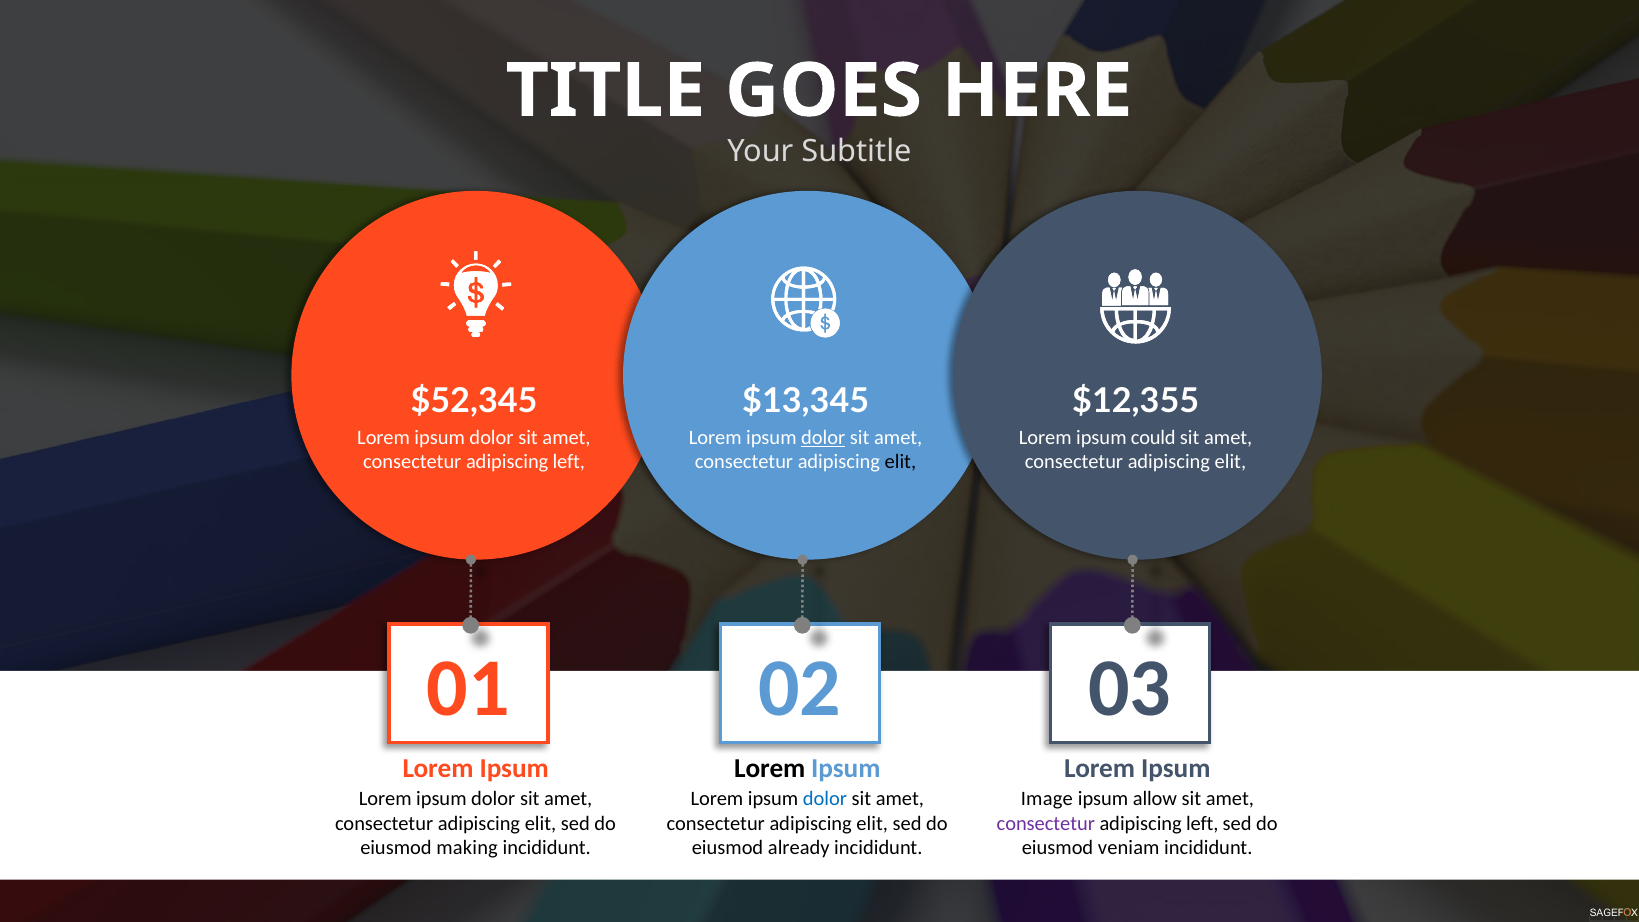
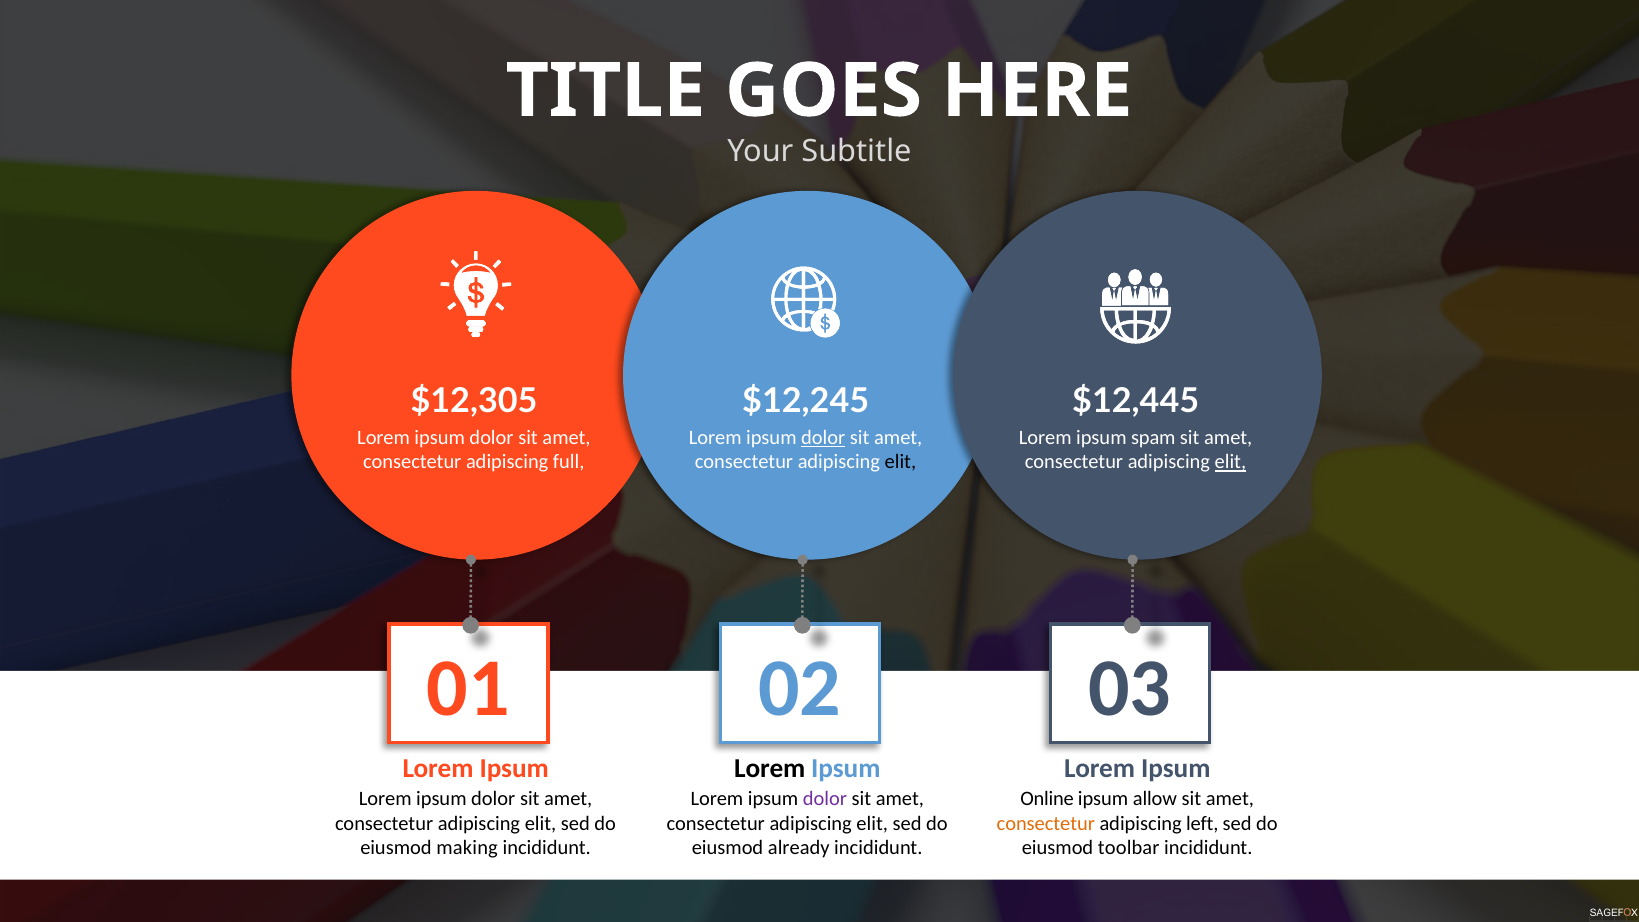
$52,345: $52,345 -> $12,305
$13,345: $13,345 -> $12,245
$12,355: $12,355 -> $12,445
could: could -> spam
left at (569, 462): left -> full
elit at (1230, 462) underline: none -> present
dolor at (825, 799) colour: blue -> purple
Image: Image -> Online
consectetur at (1046, 823) colour: purple -> orange
veniam: veniam -> toolbar
